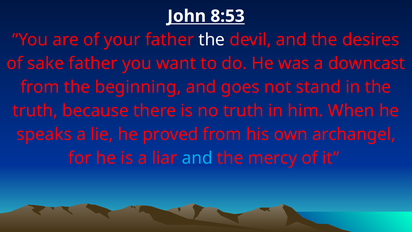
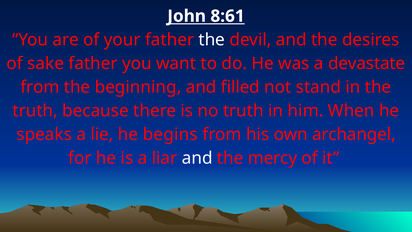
8:53: 8:53 -> 8:61
downcast: downcast -> devastate
goes: goes -> filled
proved: proved -> begins
and at (197, 158) colour: light blue -> white
